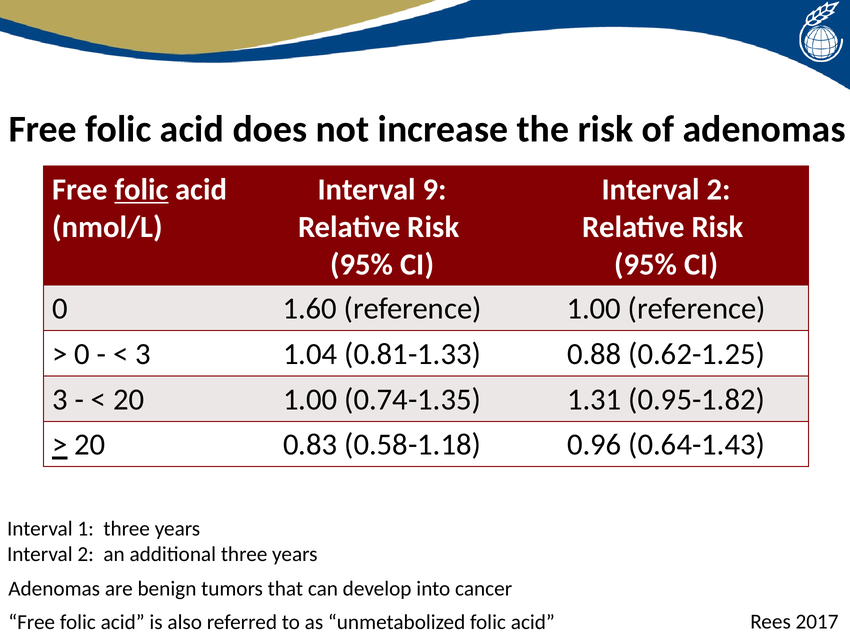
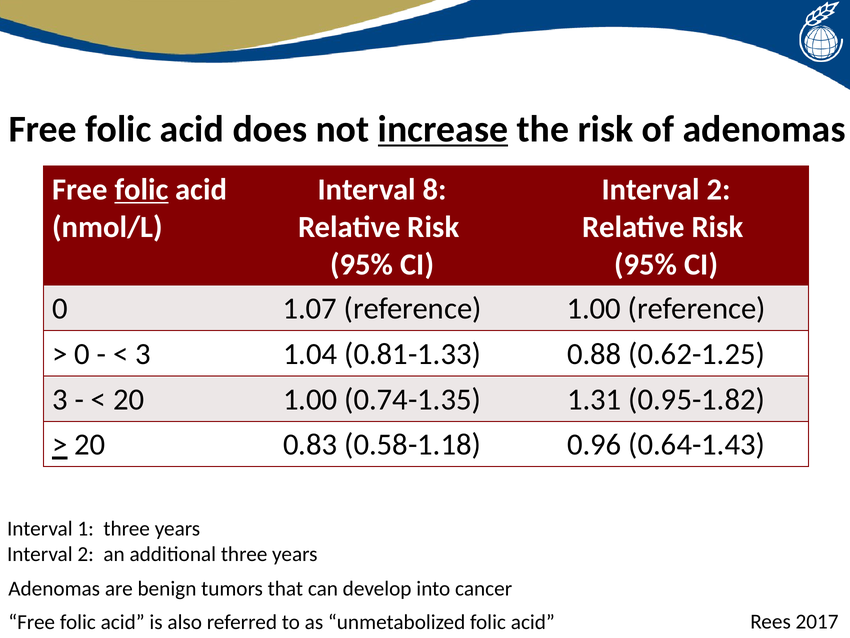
increase underline: none -> present
9: 9 -> 8
1.60: 1.60 -> 1.07
